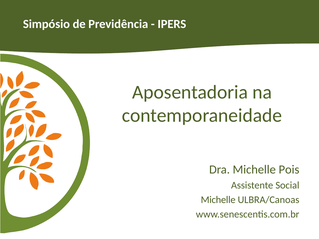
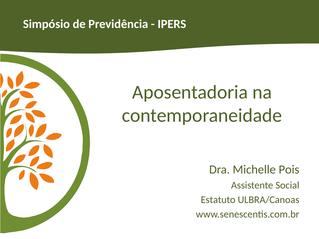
Michelle at (218, 200): Michelle -> Estatuto
